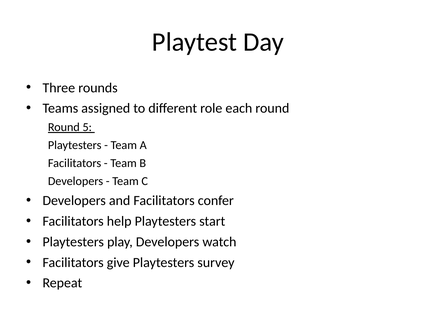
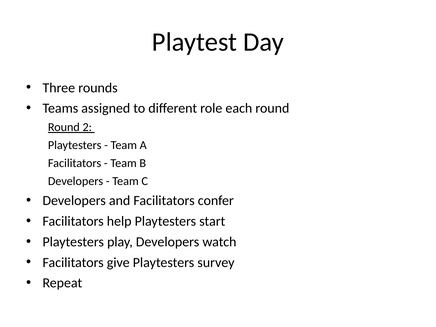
5: 5 -> 2
